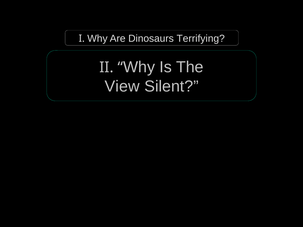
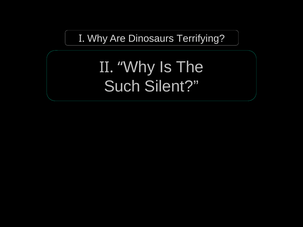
View: View -> Such
